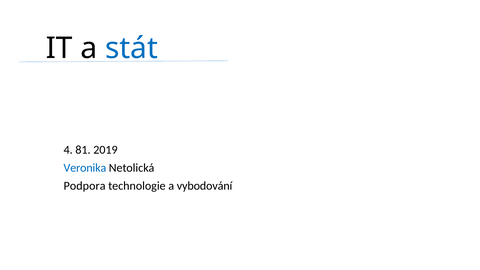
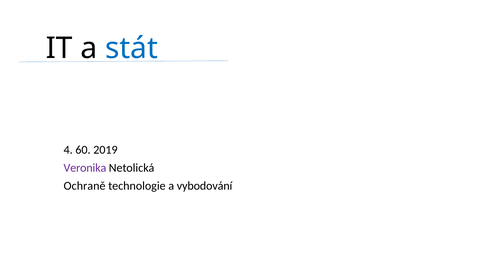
81: 81 -> 60
Veronika colour: blue -> purple
Podpora: Podpora -> Ochraně
